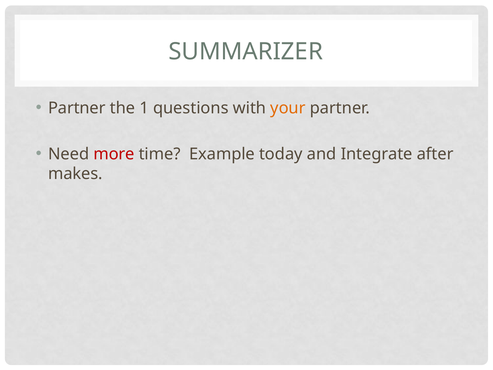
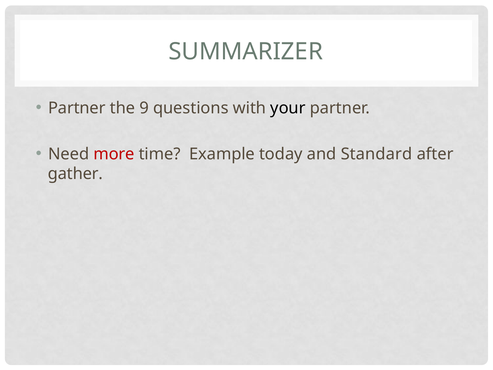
1: 1 -> 9
your colour: orange -> black
Integrate: Integrate -> Standard
makes: makes -> gather
